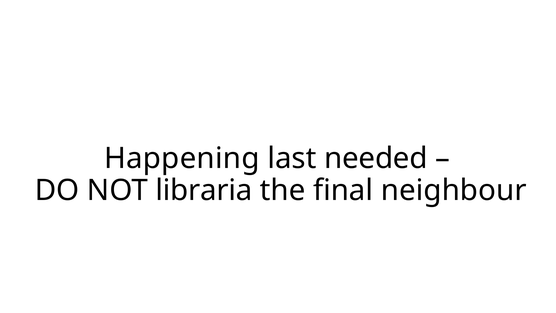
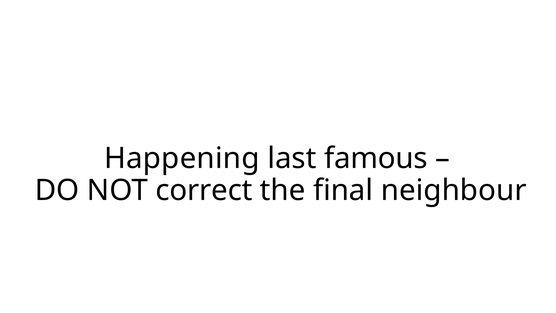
needed: needed -> famous
libraria: libraria -> correct
